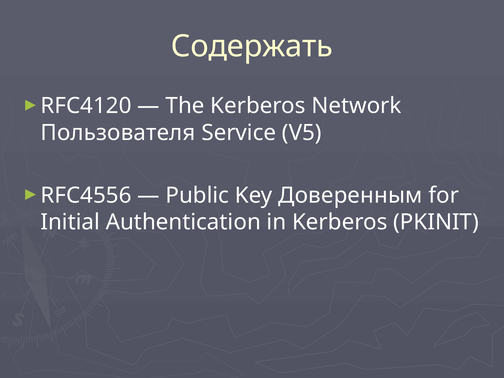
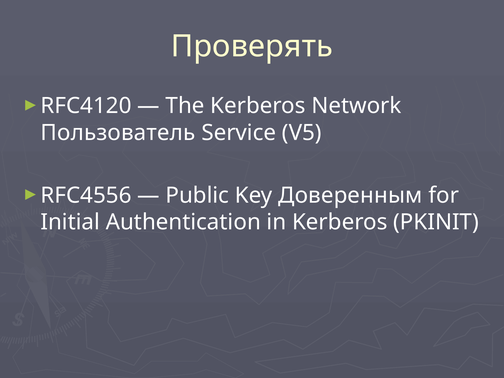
Содержать: Содержать -> Проверять
Пользователя: Пользователя -> Пользователь
